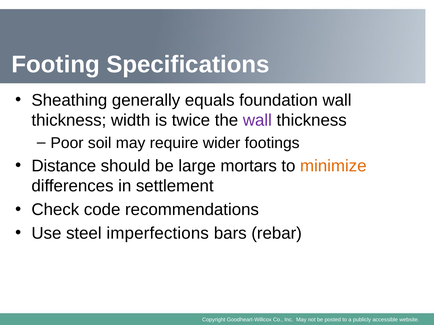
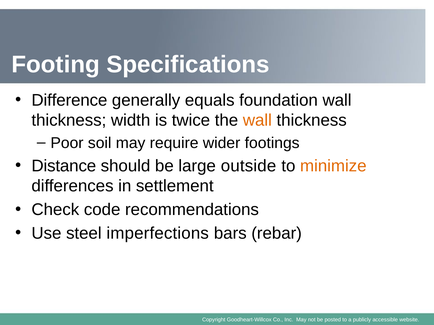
Sheathing: Sheathing -> Difference
wall at (257, 121) colour: purple -> orange
mortars: mortars -> outside
